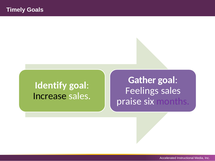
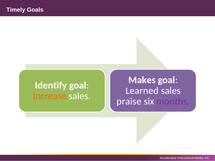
Gather: Gather -> Makes
Feelings: Feelings -> Learned
Increase colour: black -> orange
